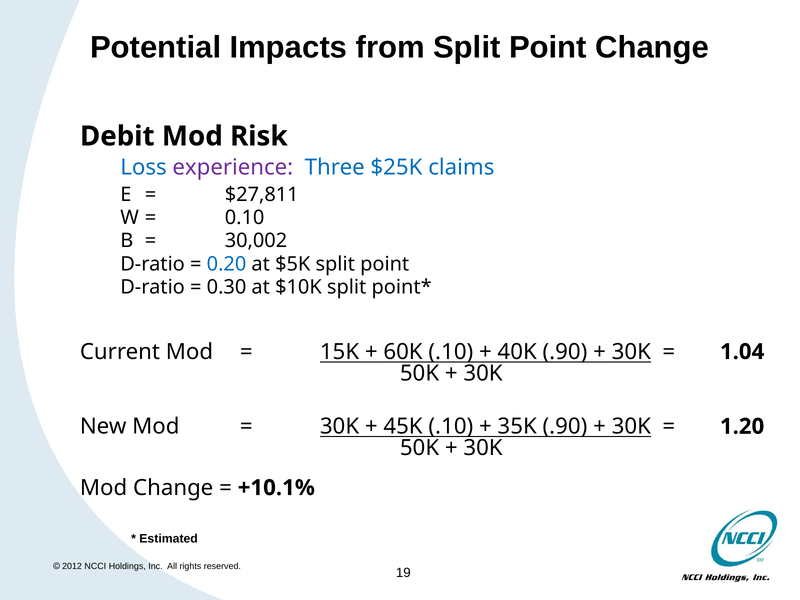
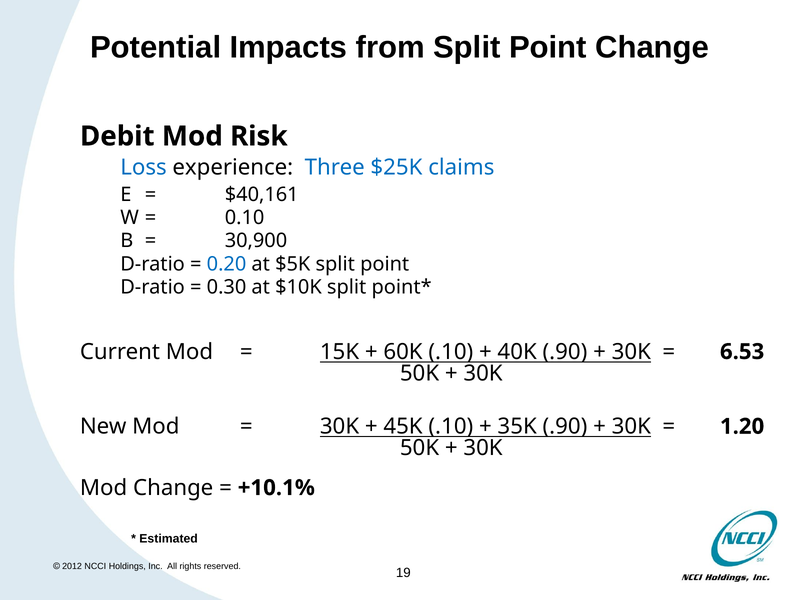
experience colour: purple -> black
$27,811: $27,811 -> $40,161
30,002: 30,002 -> 30,900
1.04: 1.04 -> 6.53
